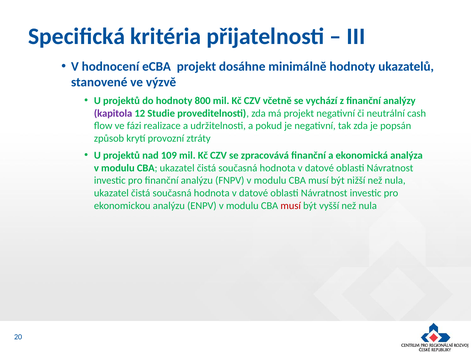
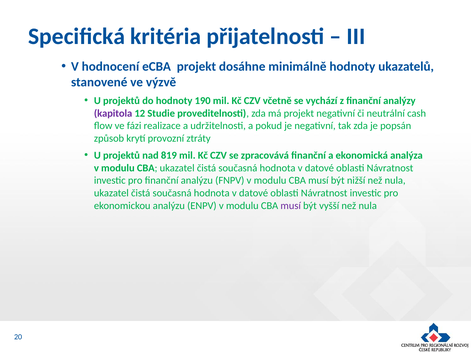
800: 800 -> 190
109: 109 -> 819
musí at (291, 206) colour: red -> purple
